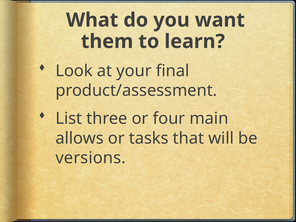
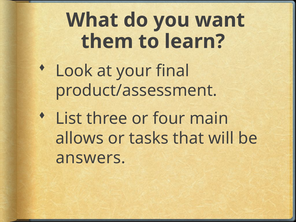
versions: versions -> answers
